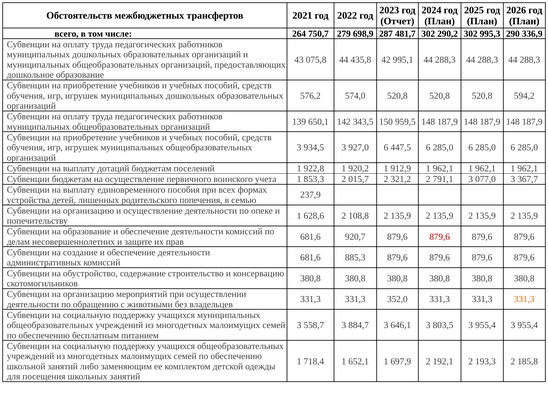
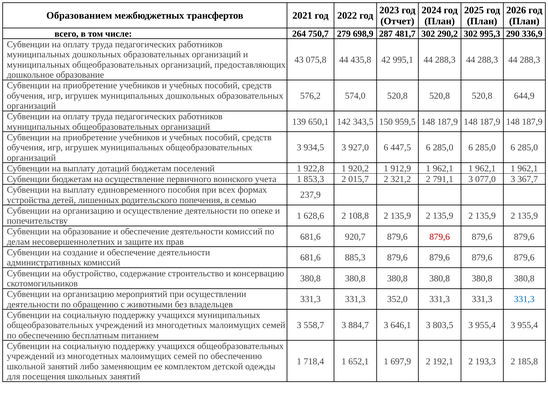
Обстоятельств: Обстоятельств -> Образованием
594,2: 594,2 -> 644,9
331,3 at (524, 299) colour: orange -> blue
